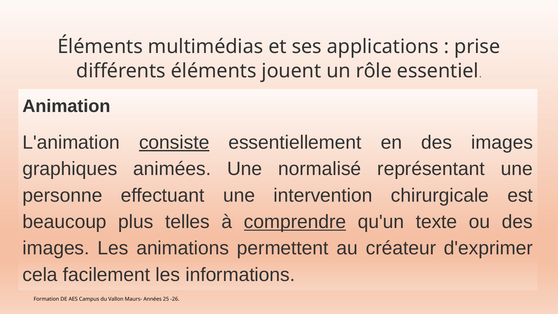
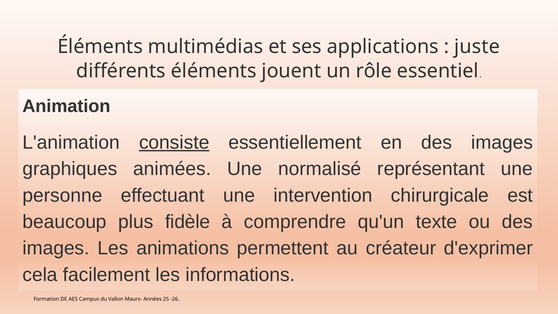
prise: prise -> juste
telles: telles -> fidèle
comprendre underline: present -> none
